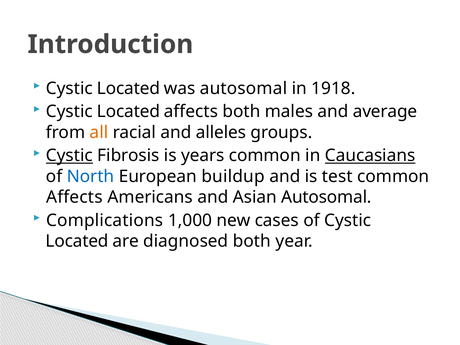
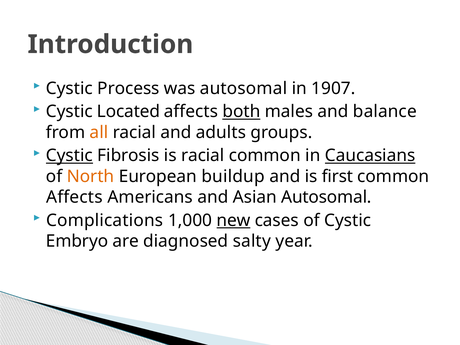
Located at (128, 88): Located -> Process
1918: 1918 -> 1907
both at (241, 112) underline: none -> present
average: average -> balance
alleles: alleles -> adults
is years: years -> racial
North colour: blue -> orange
test: test -> first
new underline: none -> present
Located at (77, 241): Located -> Embryo
diagnosed both: both -> salty
